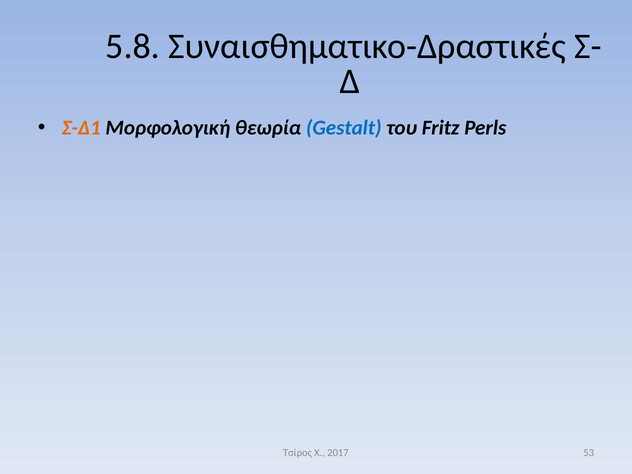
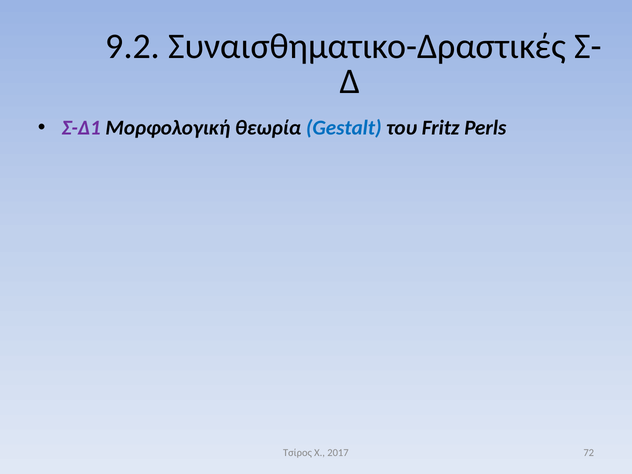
5.8: 5.8 -> 9.2
Σ-Δ1 colour: orange -> purple
53: 53 -> 72
